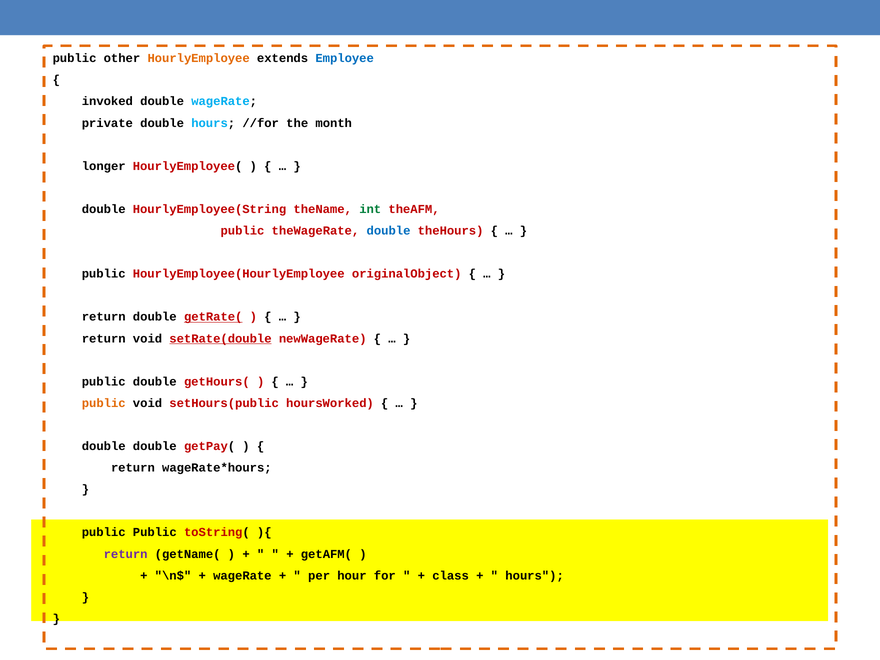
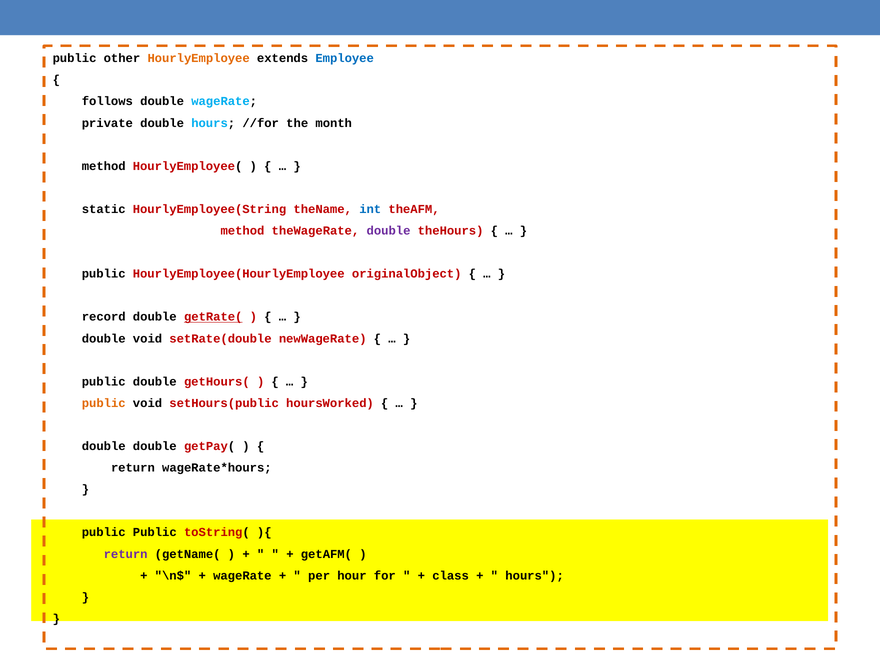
invoked: invoked -> follows
longer at (104, 166): longer -> method
double at (104, 209): double -> static
int colour: green -> blue
public at (242, 231): public -> method
double at (389, 231) colour: blue -> purple
return at (104, 317): return -> record
return at (104, 339): return -> double
setRate(double underline: present -> none
